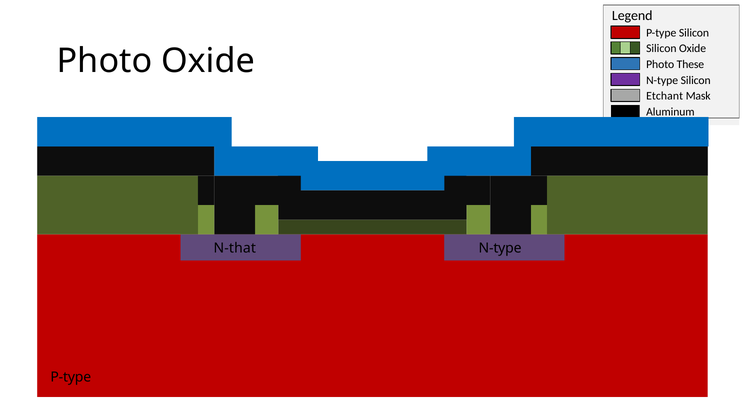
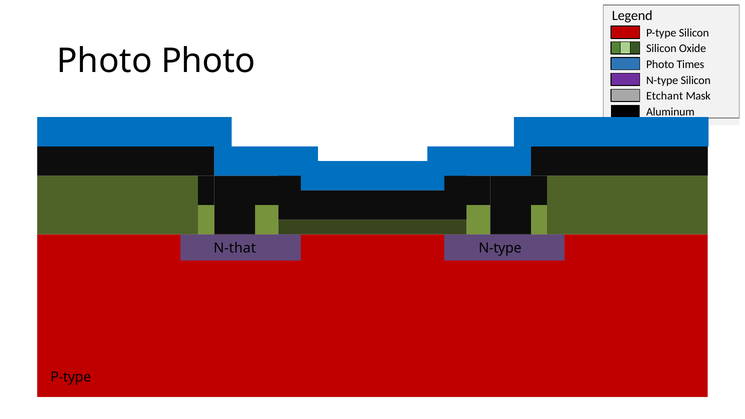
Photo Oxide: Oxide -> Photo
These: These -> Times
